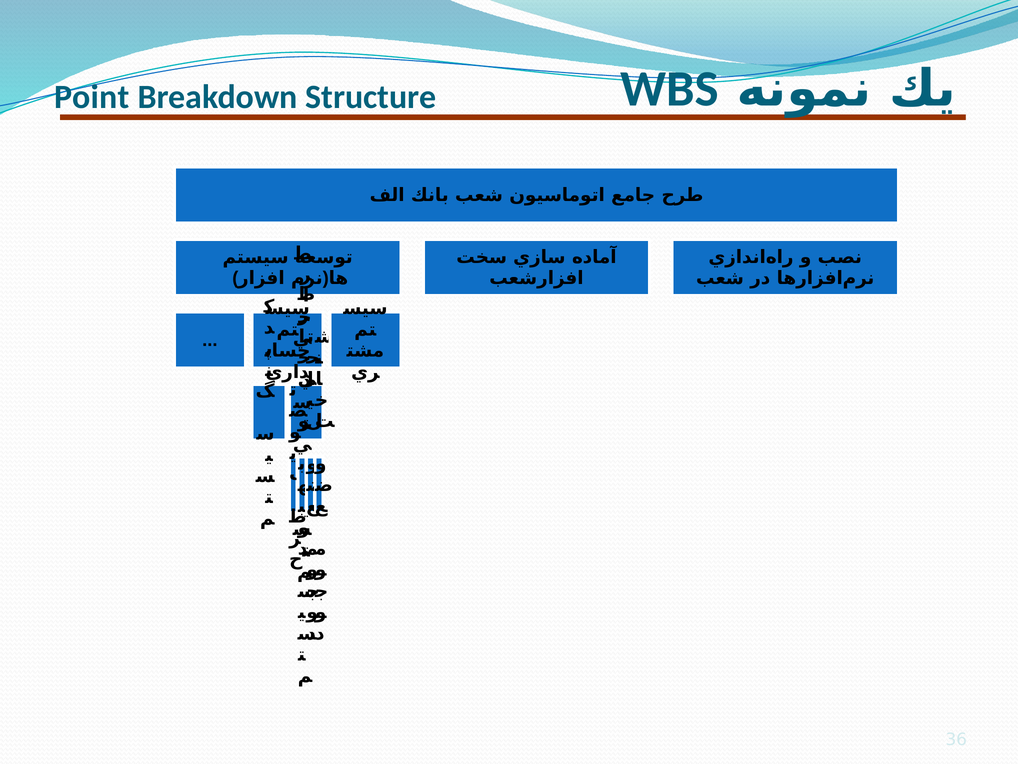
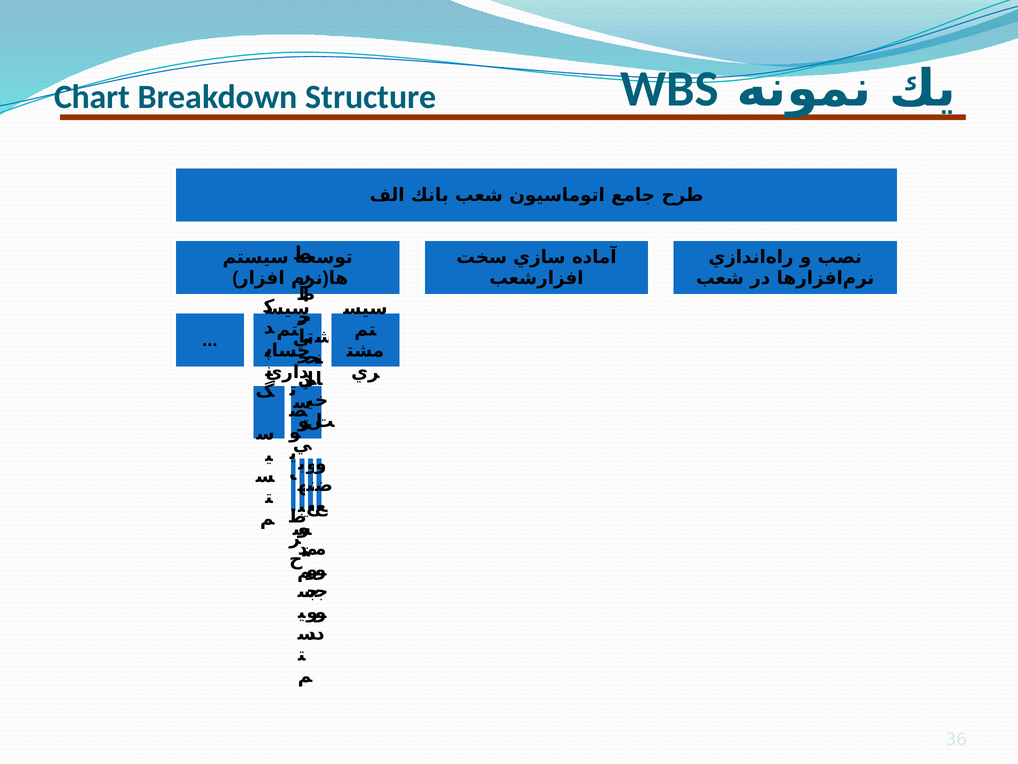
Point: Point -> Chart
